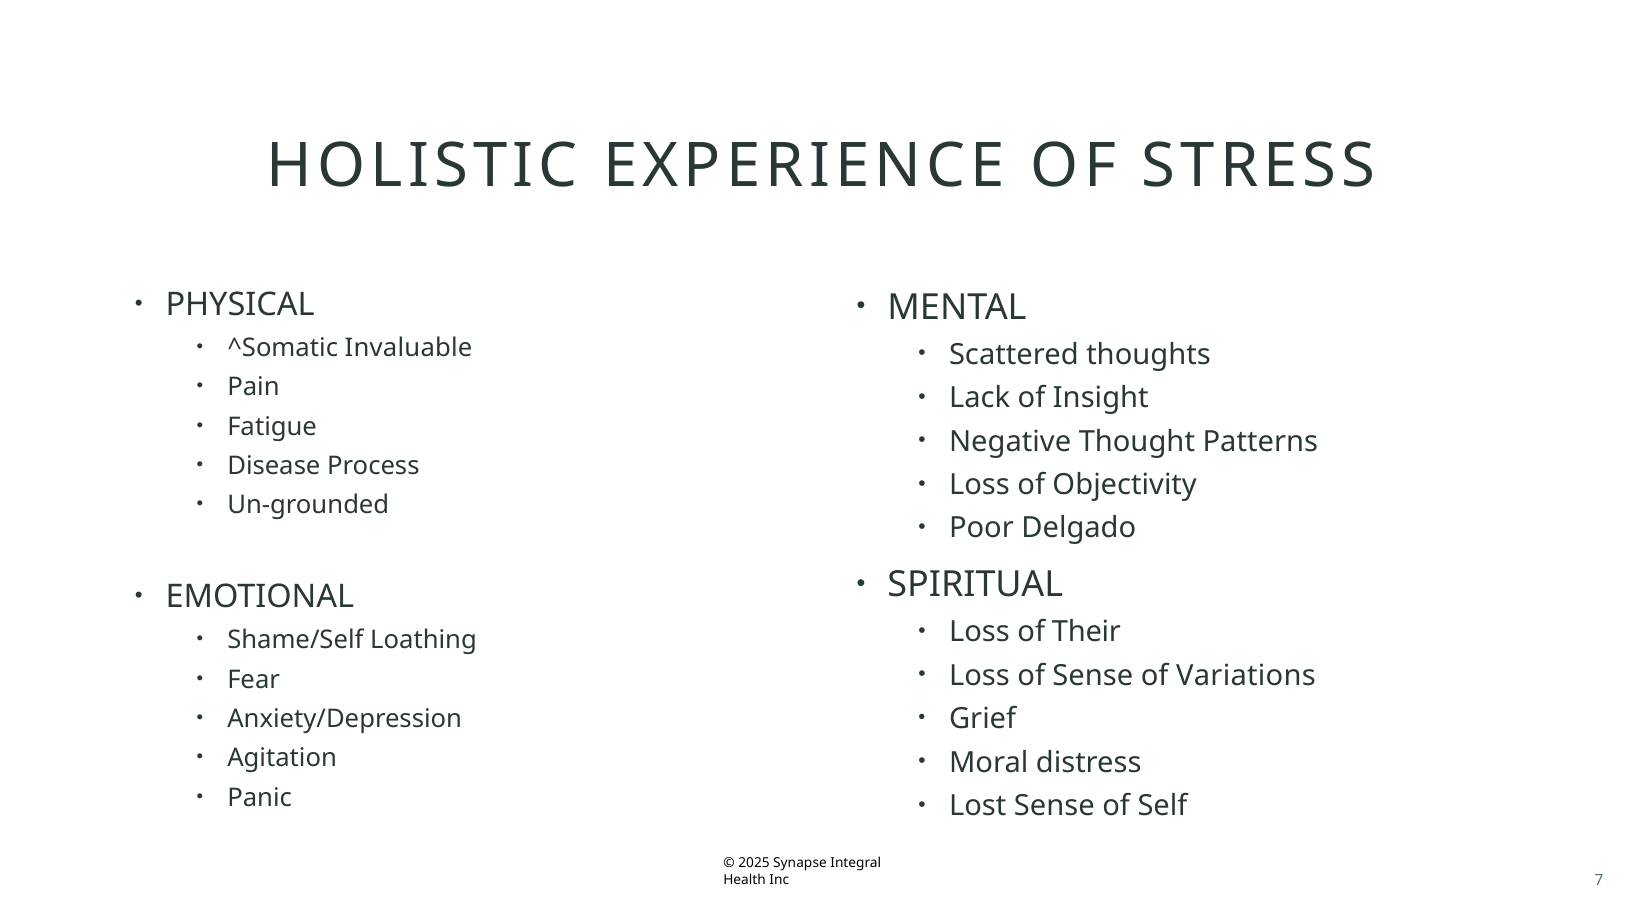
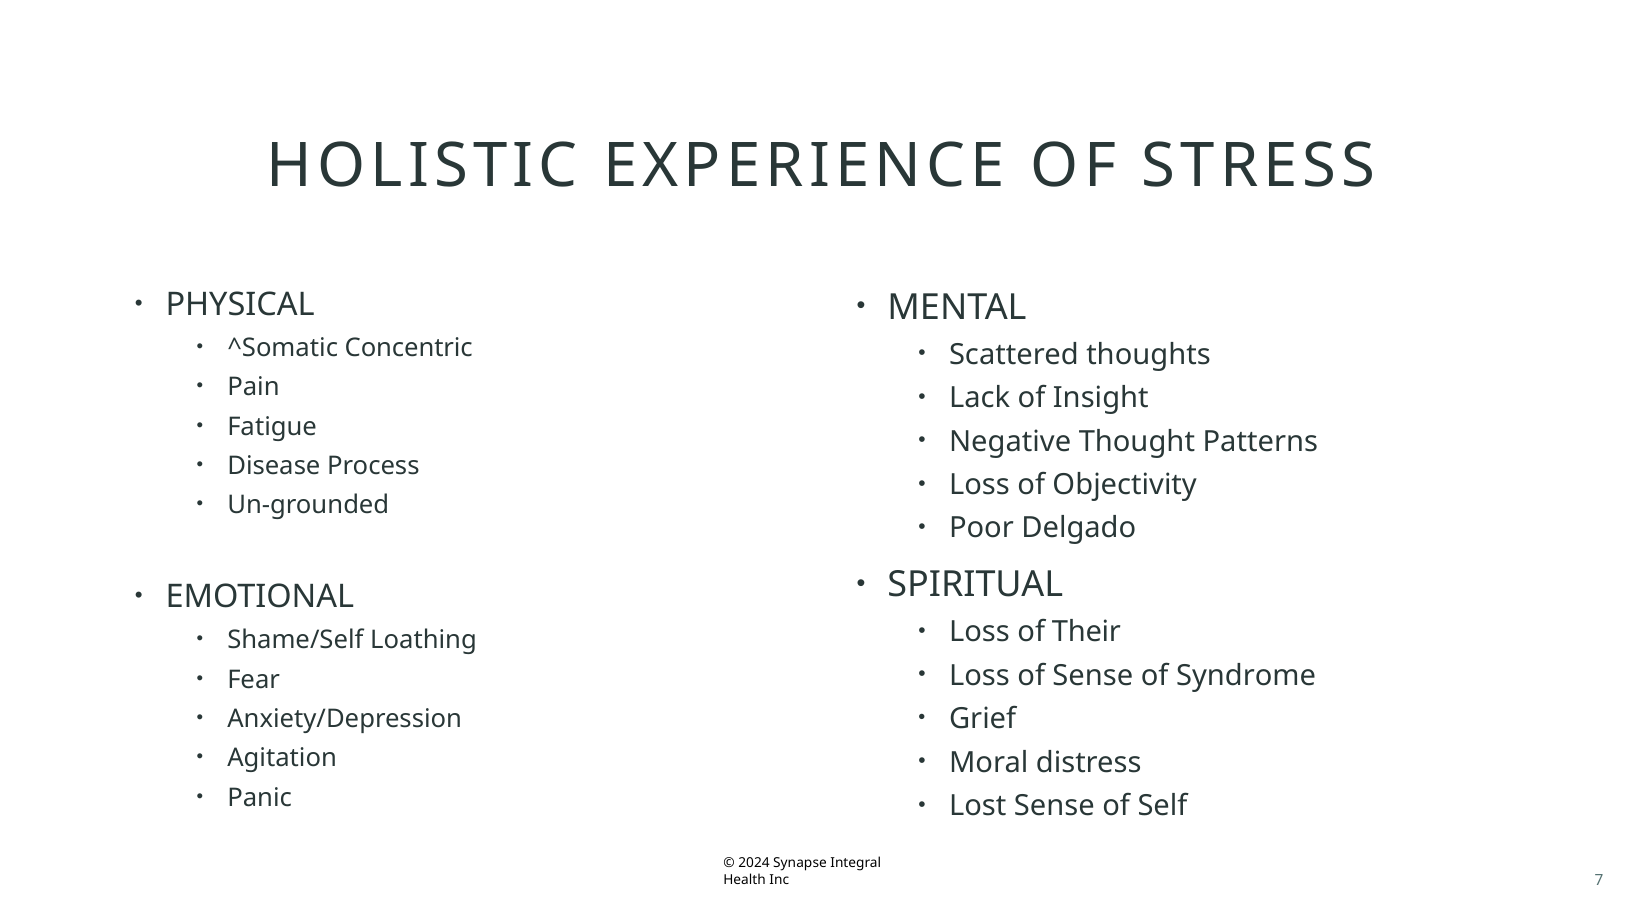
Invaluable: Invaluable -> Concentric
Variations: Variations -> Syndrome
2025: 2025 -> 2024
